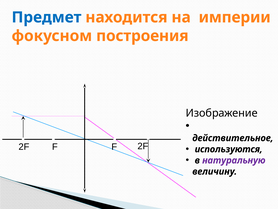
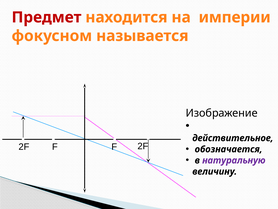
Предмет colour: blue -> red
построения: построения -> называется
используются: используются -> обозначается
